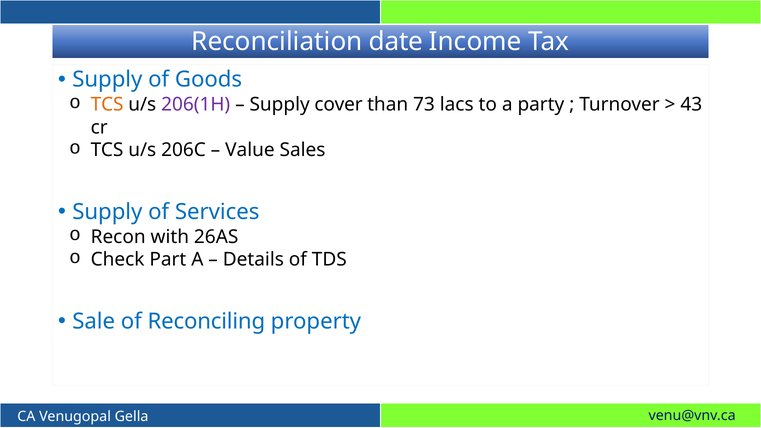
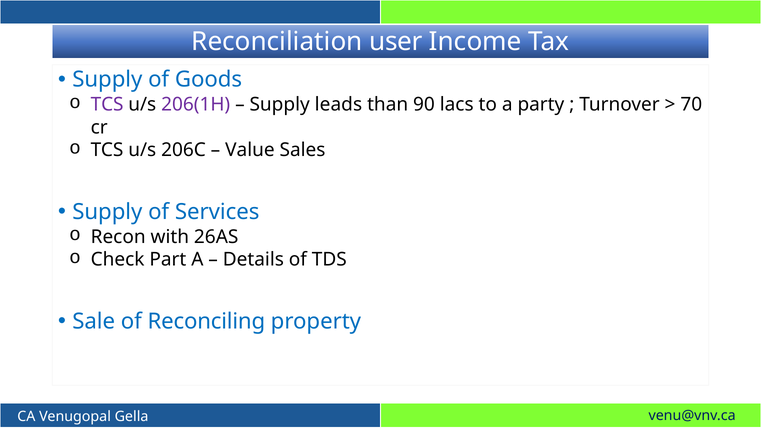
date: date -> user
TCS at (107, 104) colour: orange -> purple
cover: cover -> leads
73: 73 -> 90
43: 43 -> 70
